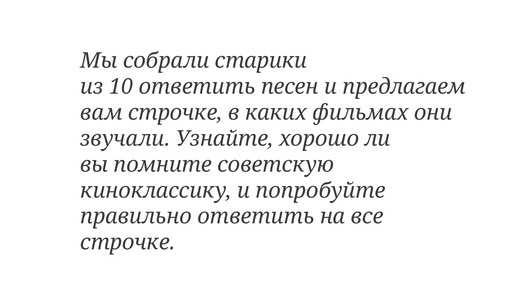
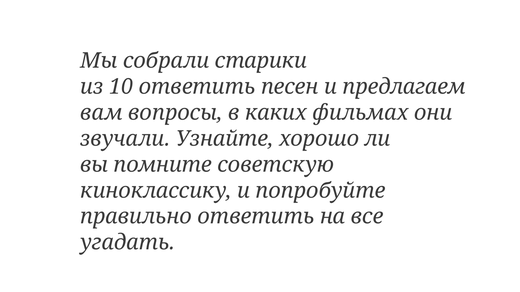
вам строчке: строчке -> вопросы
строчке at (128, 243): строчке -> угадать
